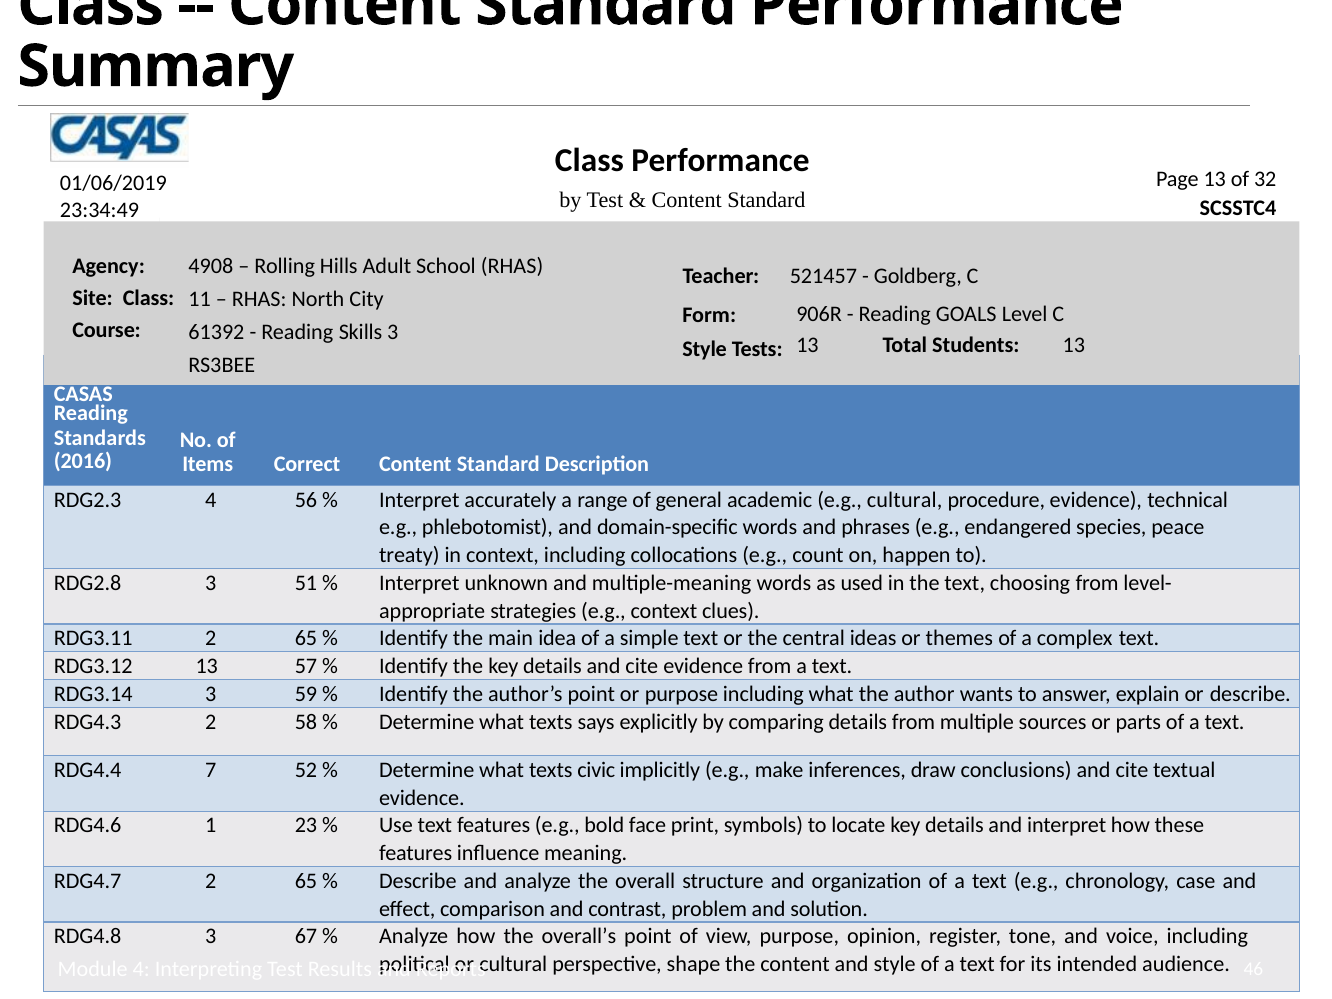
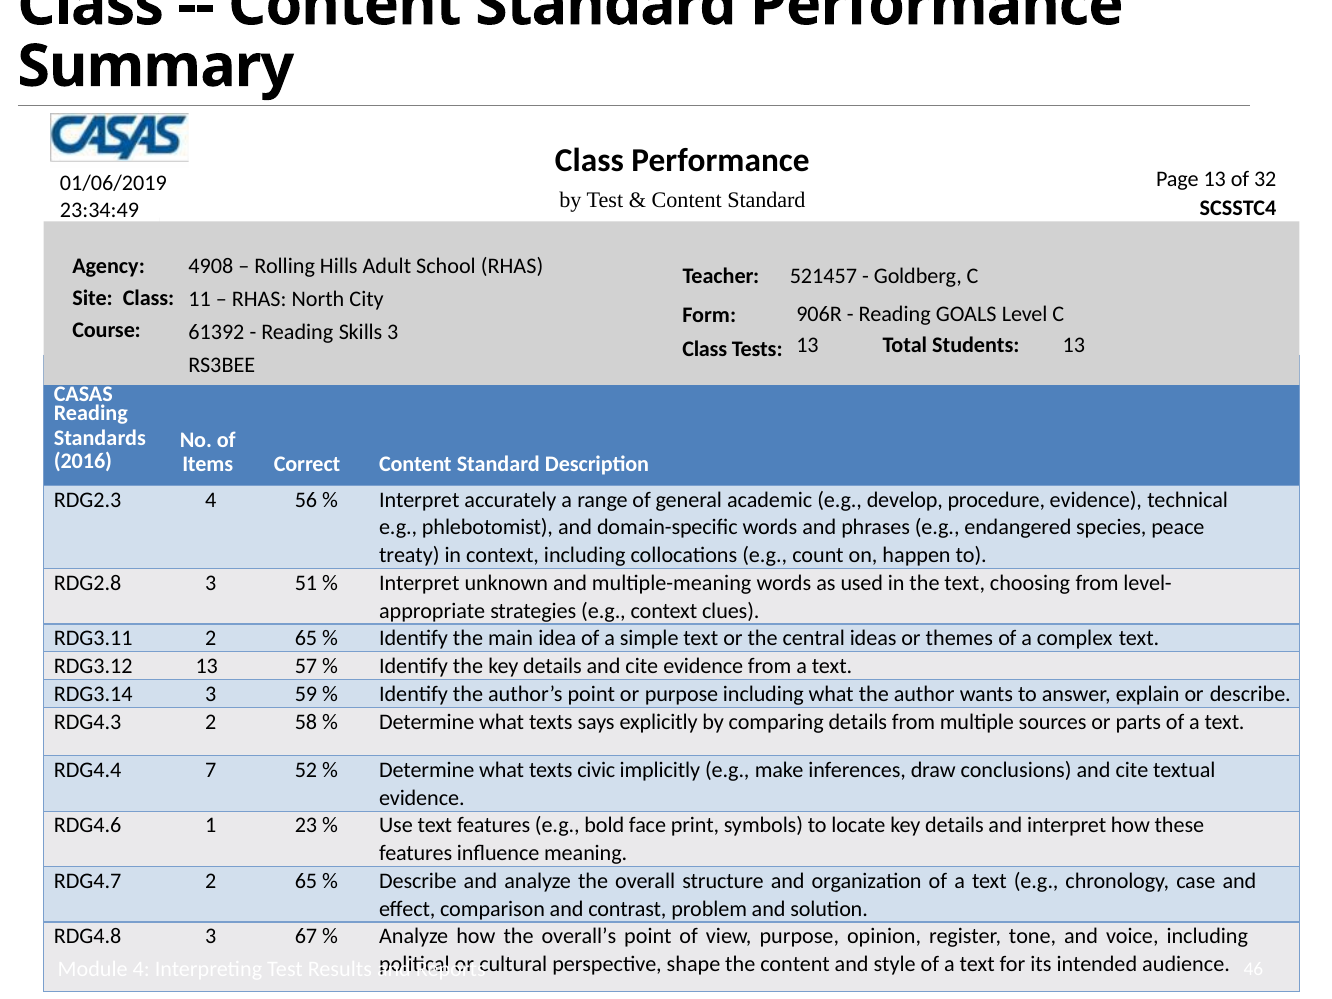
Style at (705, 349): Style -> Class
e.g cultural: cultural -> develop
